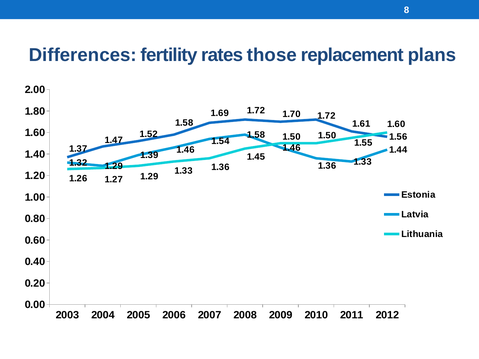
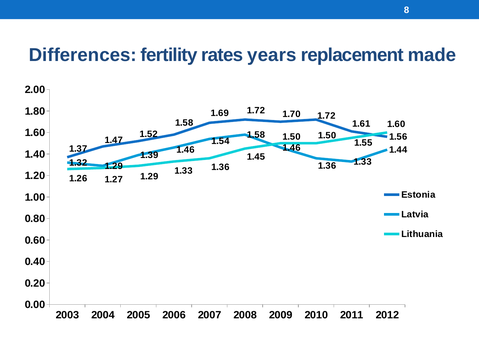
those: those -> years
plans: plans -> made
